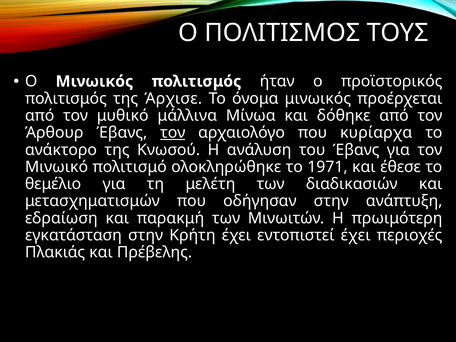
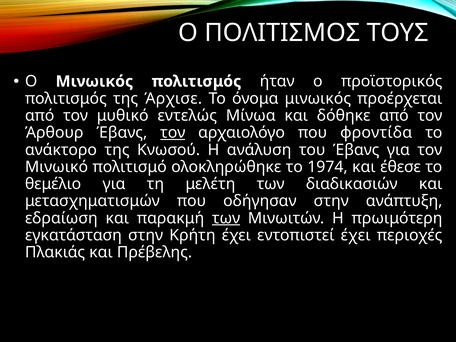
μάλλινα: μάλλινα -> εντελώς
κυρίαρχα: κυρίαρχα -> φροντίδα
1971: 1971 -> 1974
των at (226, 218) underline: none -> present
